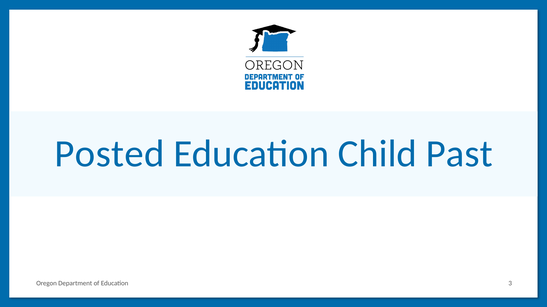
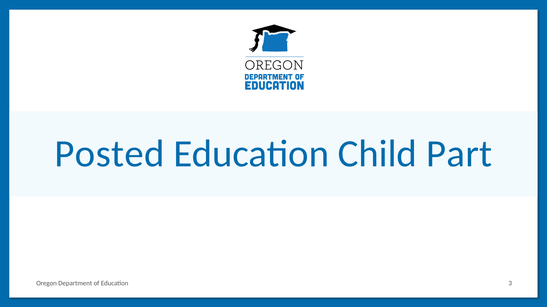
Past: Past -> Part
